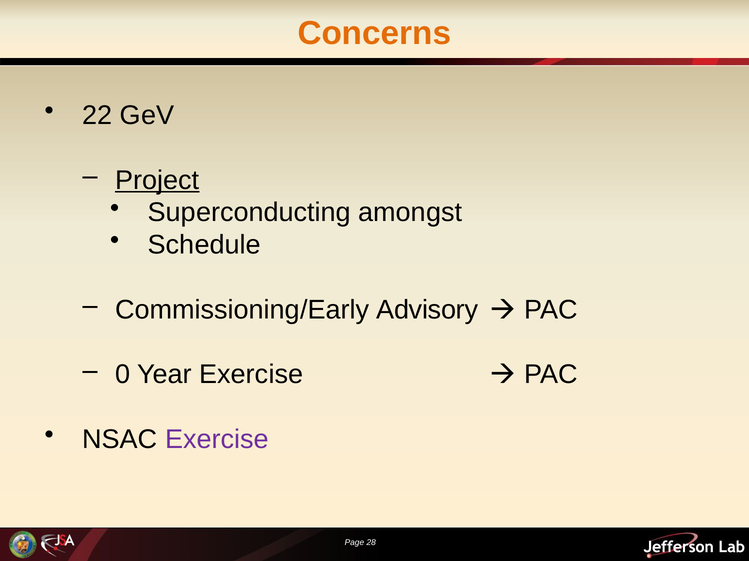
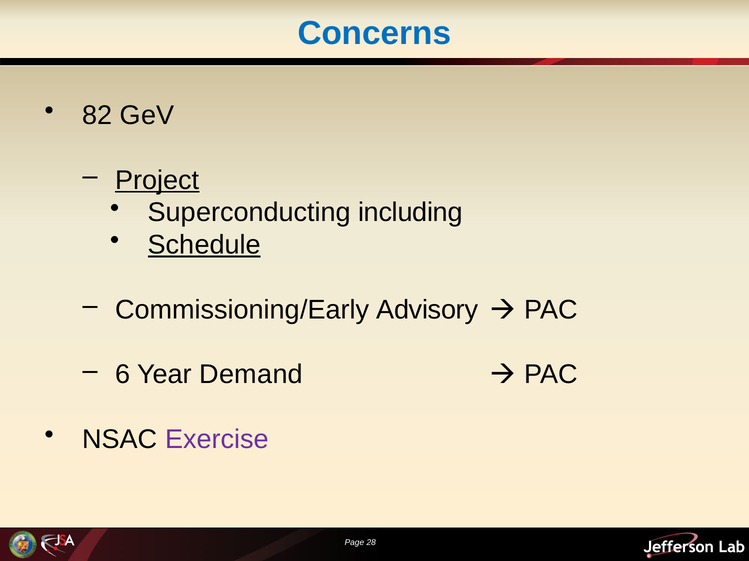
Concerns colour: orange -> blue
22: 22 -> 82
amongst: amongst -> including
Schedule underline: none -> present
0: 0 -> 6
Year Exercise: Exercise -> Demand
